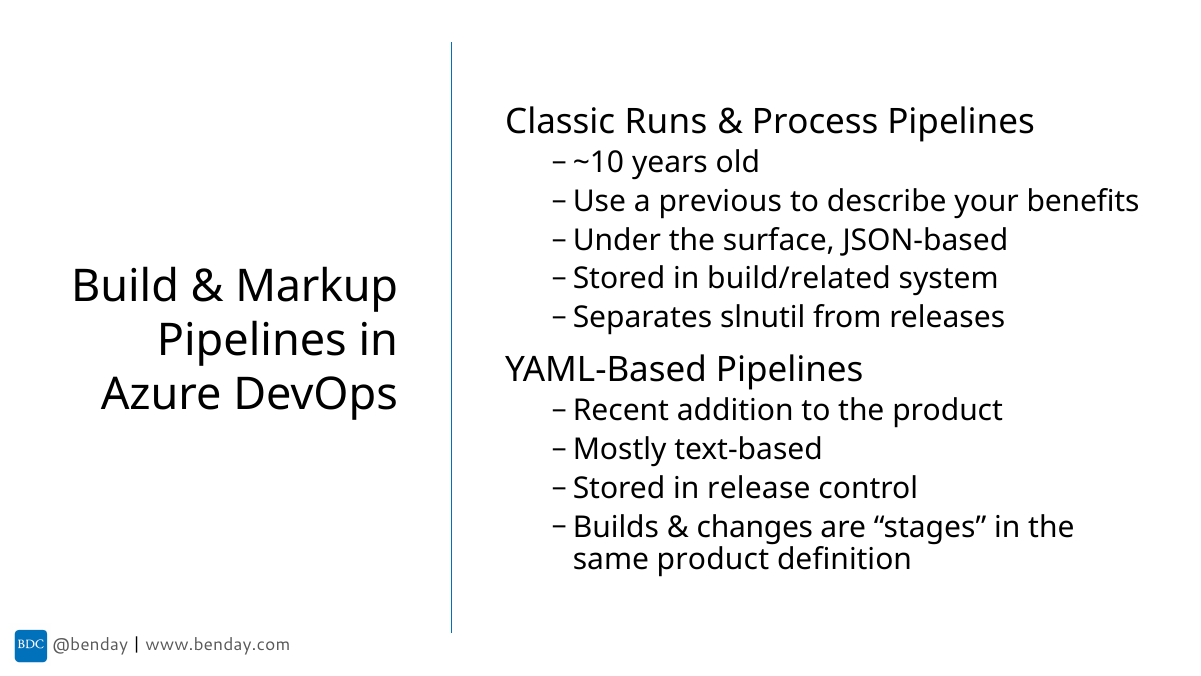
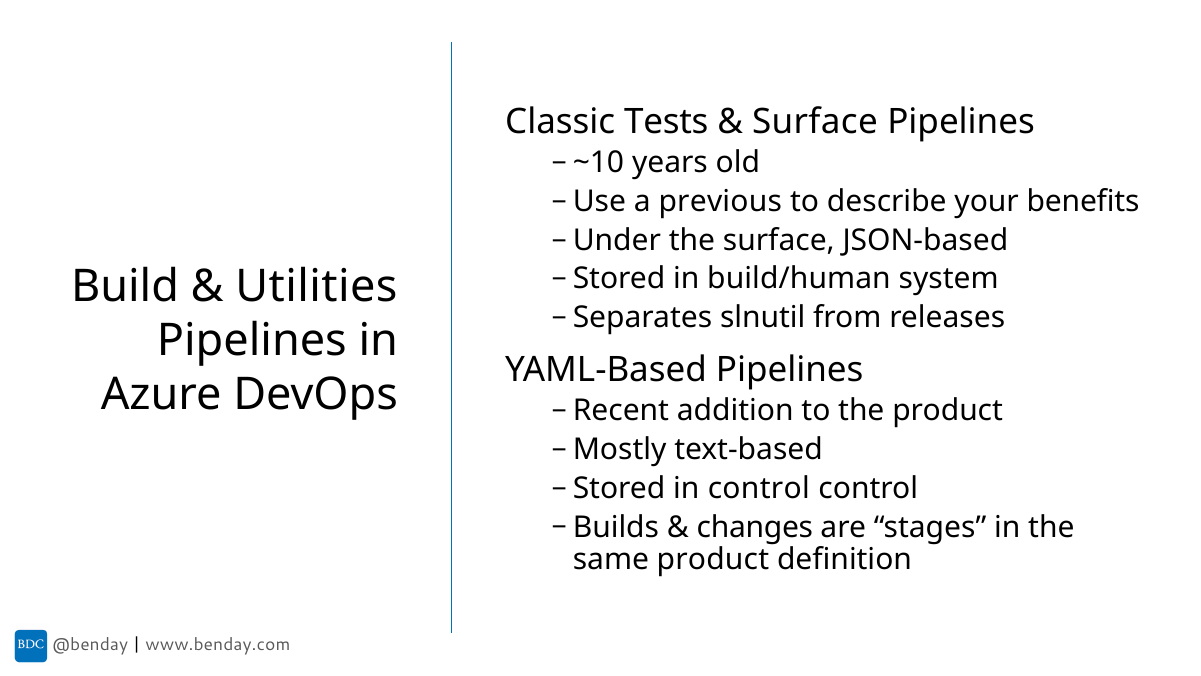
Runs: Runs -> Tests
Process at (815, 122): Process -> Surface
build/related: build/related -> build/human
Markup: Markup -> Utilities
in release: release -> control
